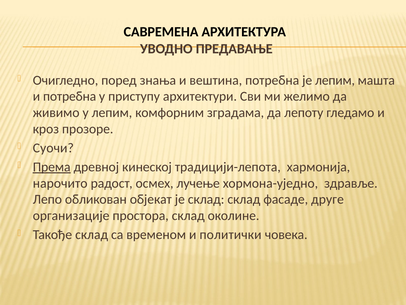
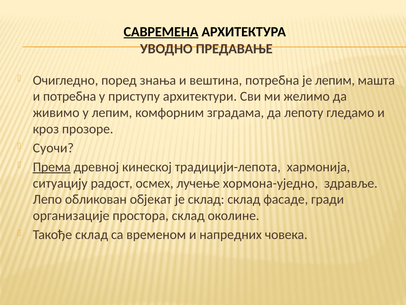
САВРЕМЕНА underline: none -> present
нарочито: нарочито -> ситуацију
друге: друге -> гради
политички: политички -> напредних
